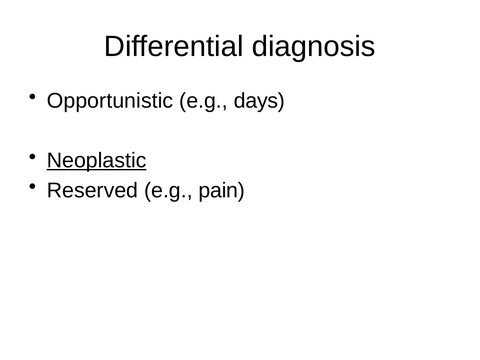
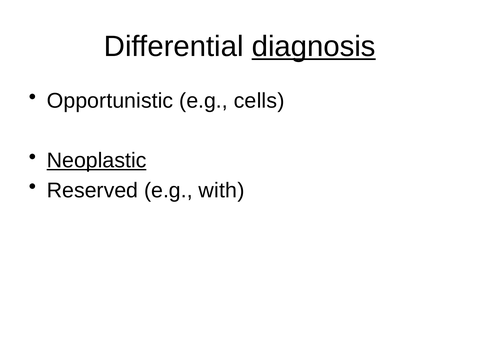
diagnosis underline: none -> present
days: days -> cells
pain: pain -> with
